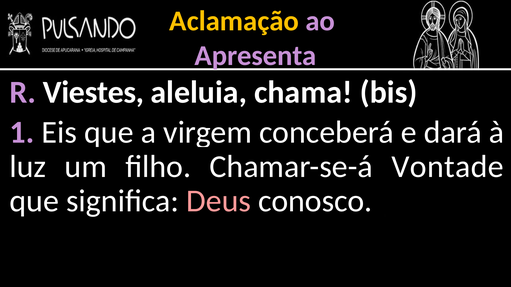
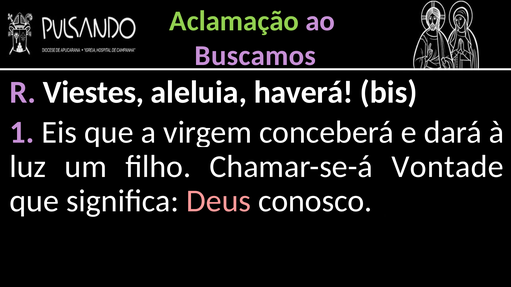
Aclamação colour: yellow -> light green
Apresenta: Apresenta -> Buscamos
chama: chama -> haverá
